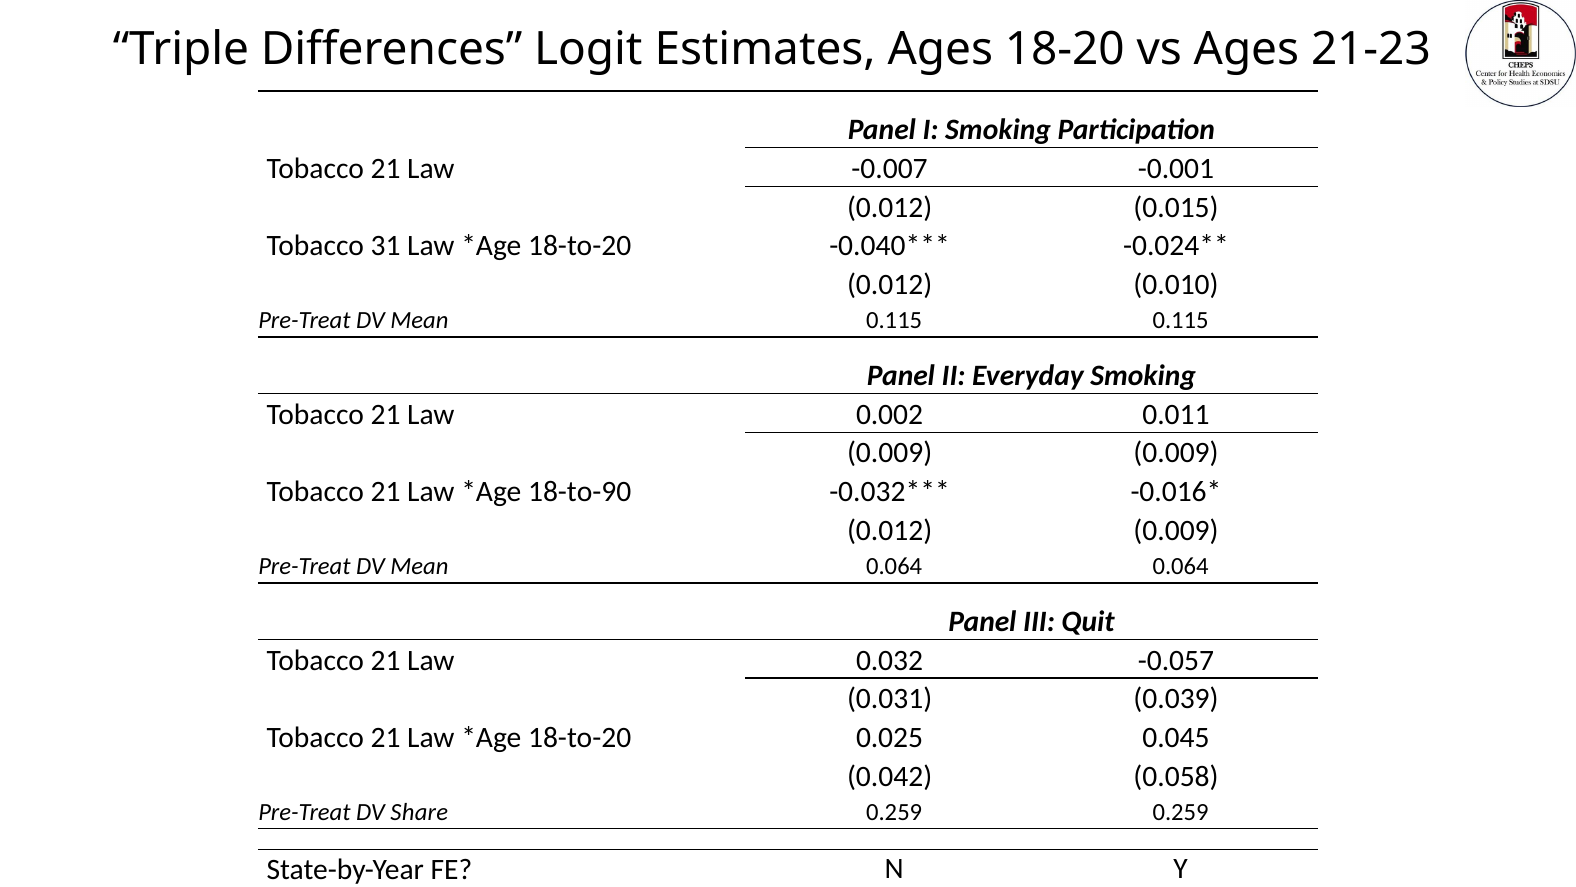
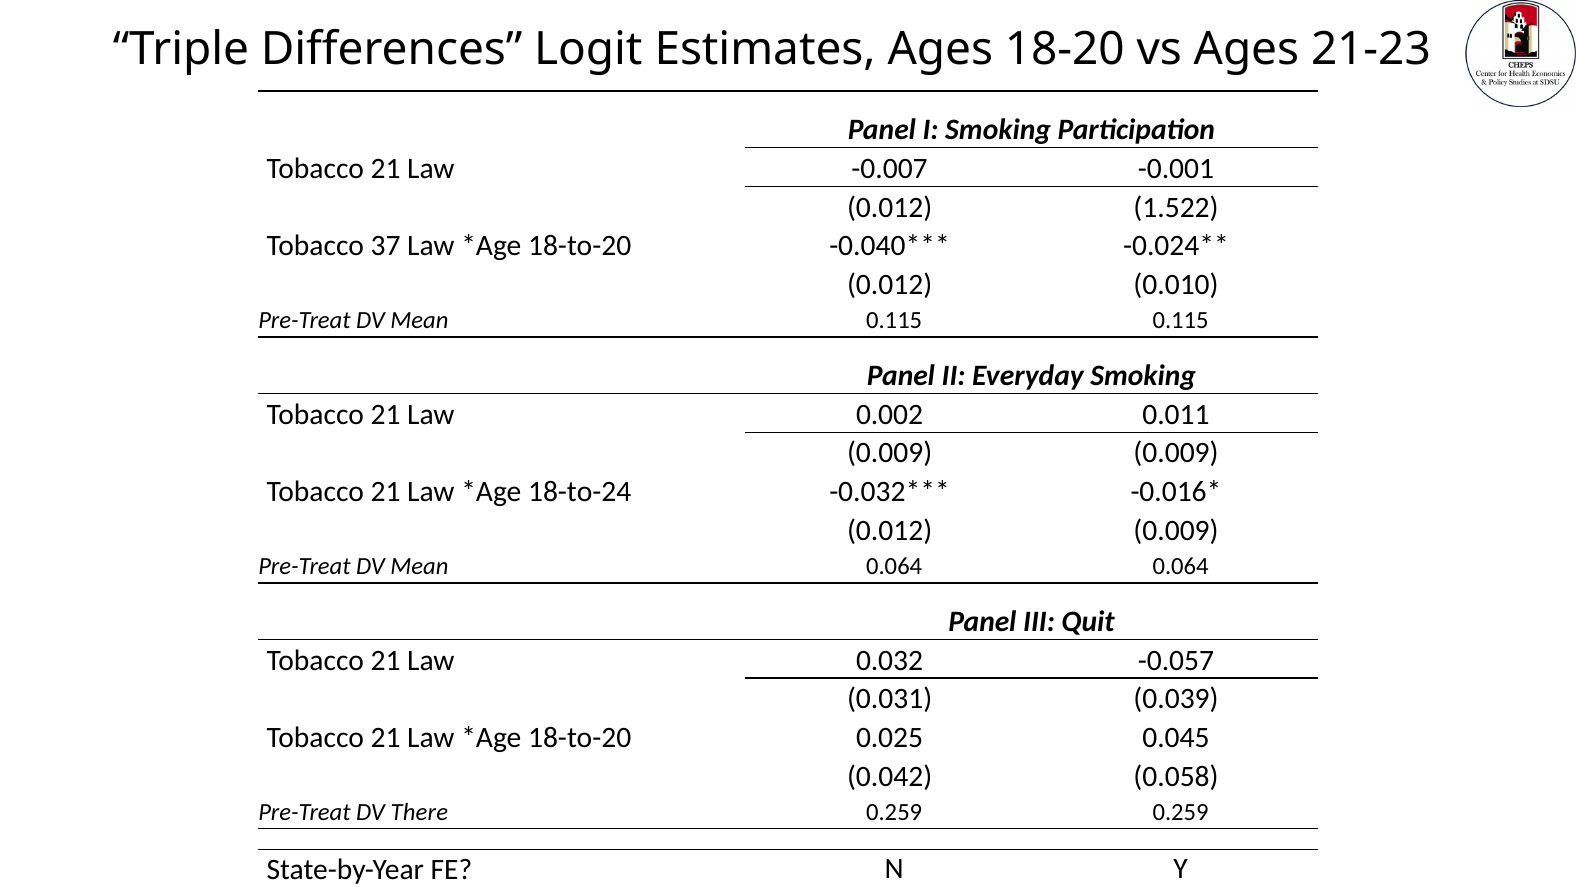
0.015: 0.015 -> 1.522
31: 31 -> 37
18-to-90: 18-to-90 -> 18-to-24
Share: Share -> There
